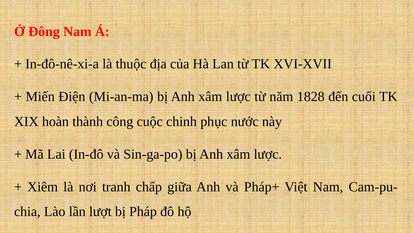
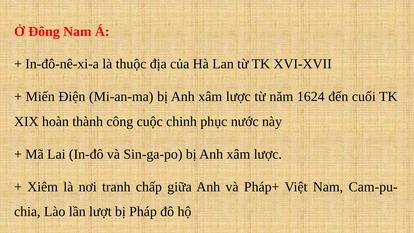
1828: 1828 -> 1624
